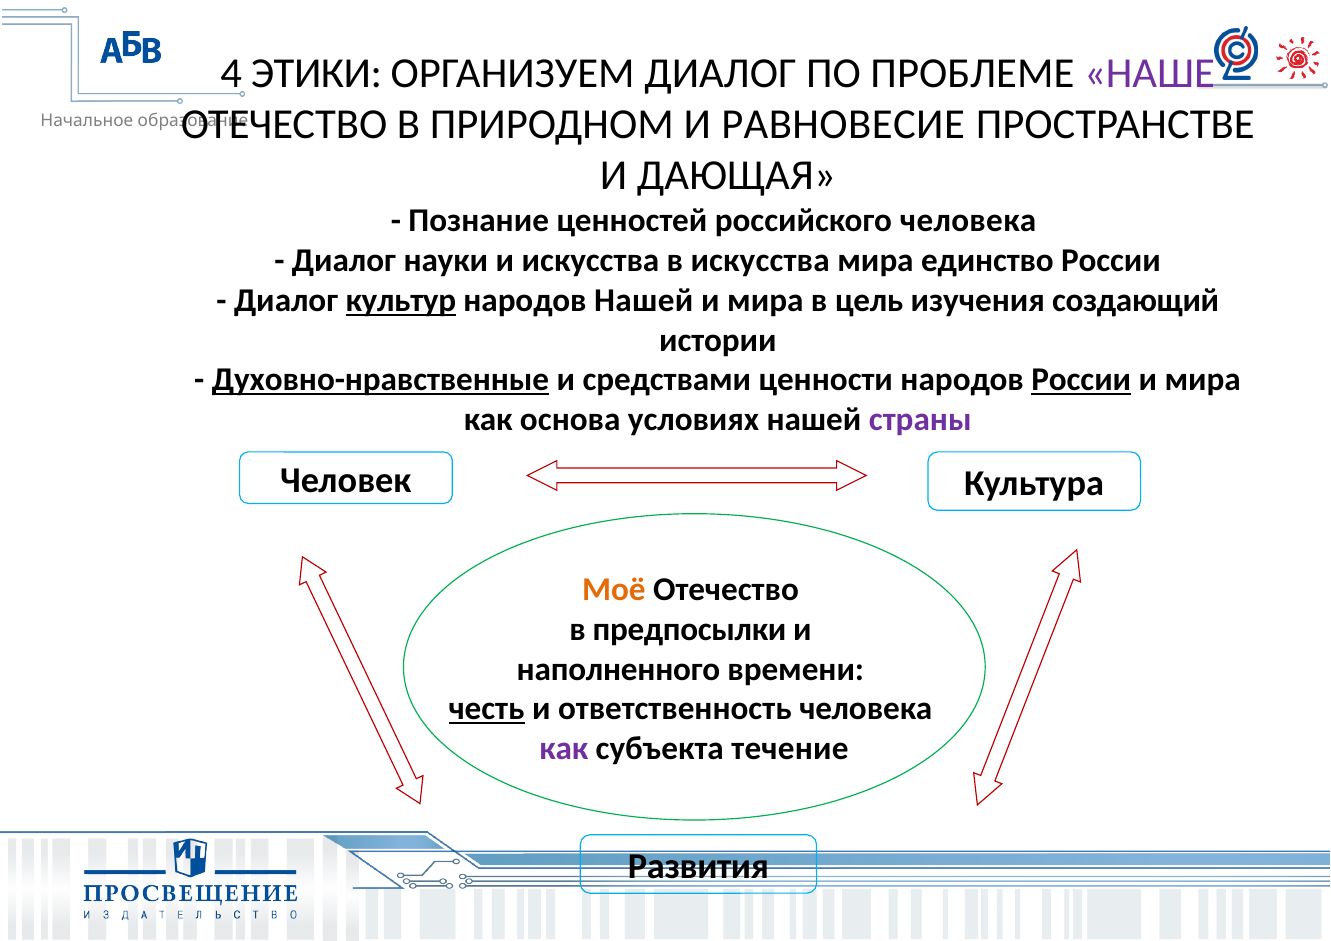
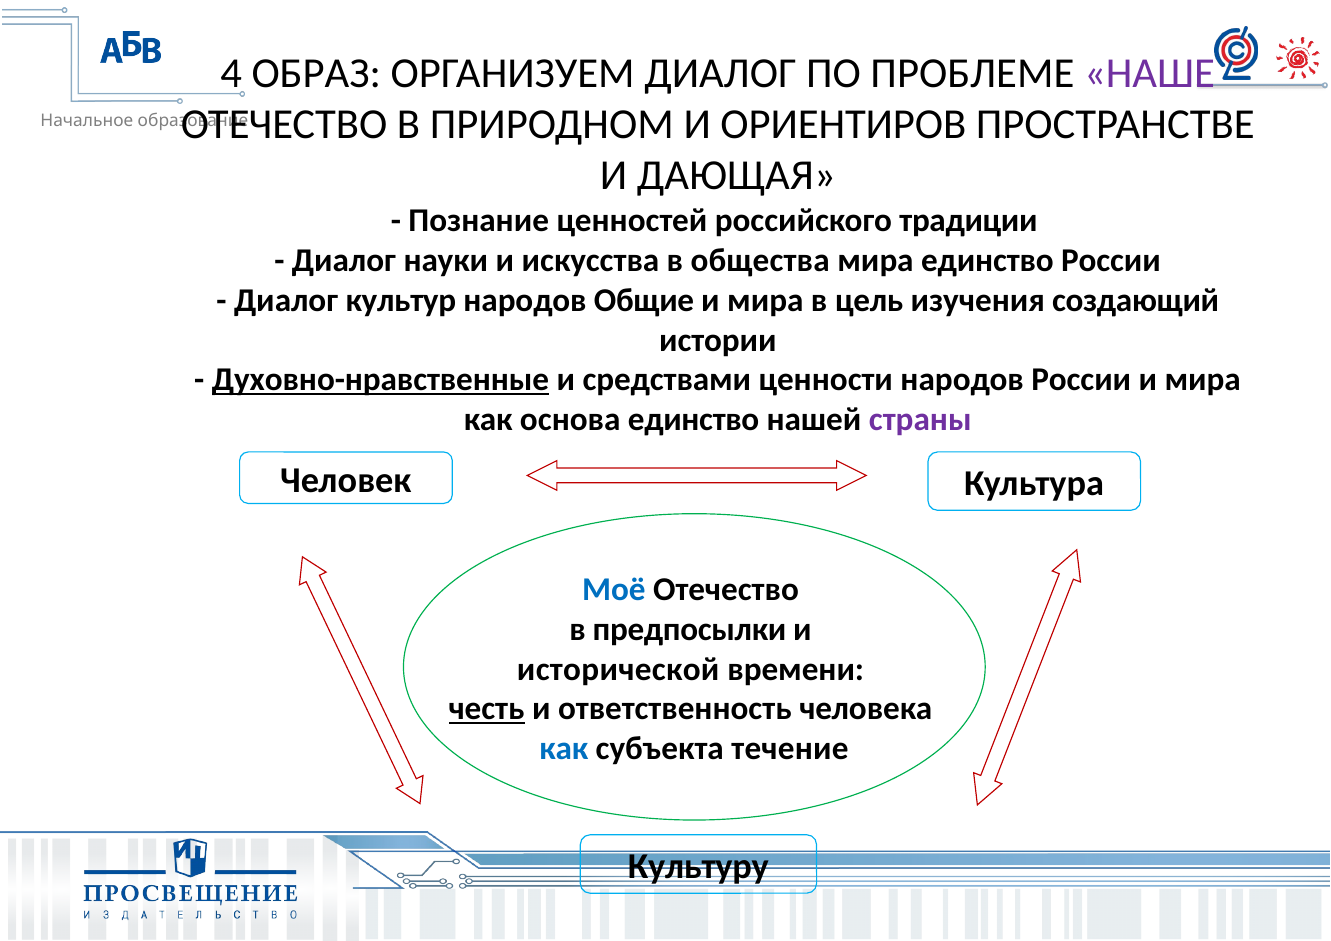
ЭТИКИ: ЭТИКИ -> ОБРАЗ
РАВНОВЕСИЕ: РАВНОВЕСИЕ -> ОРИЕНТИРОВ
российского человека: человека -> традиции
в искусства: искусства -> общества
культур underline: present -> none
народов Нашей: Нашей -> Общие
России at (1081, 380) underline: present -> none
основа условиях: условиях -> единство
Моё colour: orange -> blue
наполненного: наполненного -> исторической
как at (564, 749) colour: purple -> blue
Развития: Развития -> Культуру
